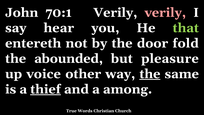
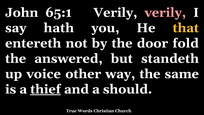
70:1: 70:1 -> 65:1
hear: hear -> hath
that colour: light green -> yellow
abounded: abounded -> answered
pleasure: pleasure -> standeth
the at (150, 74) underline: present -> none
among: among -> should
